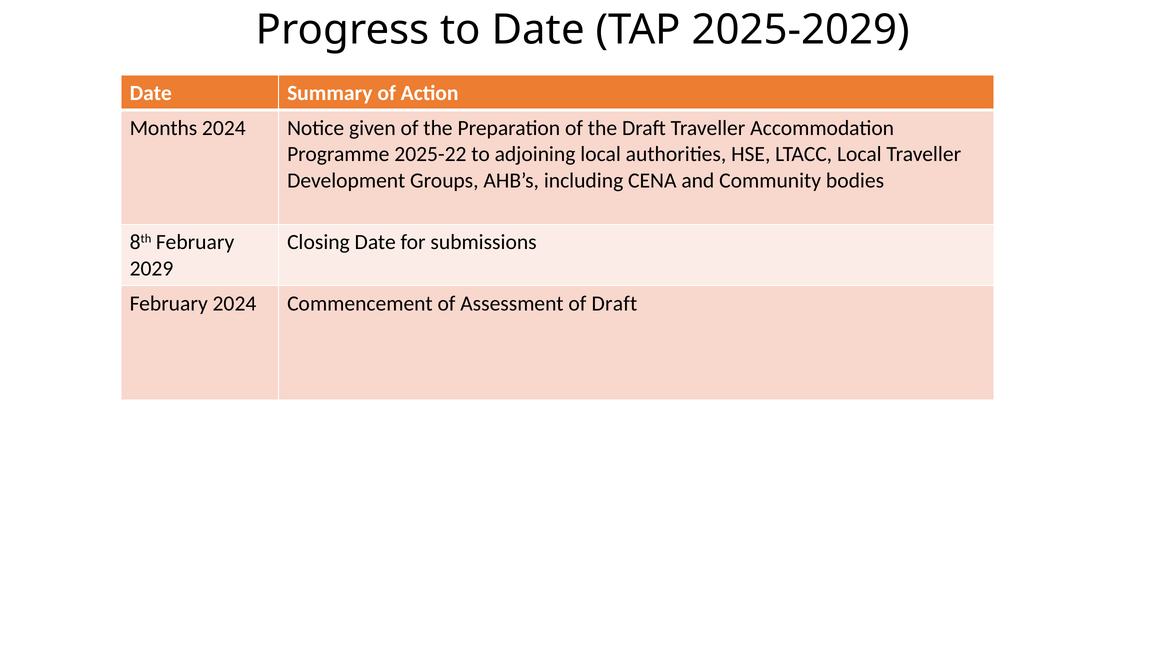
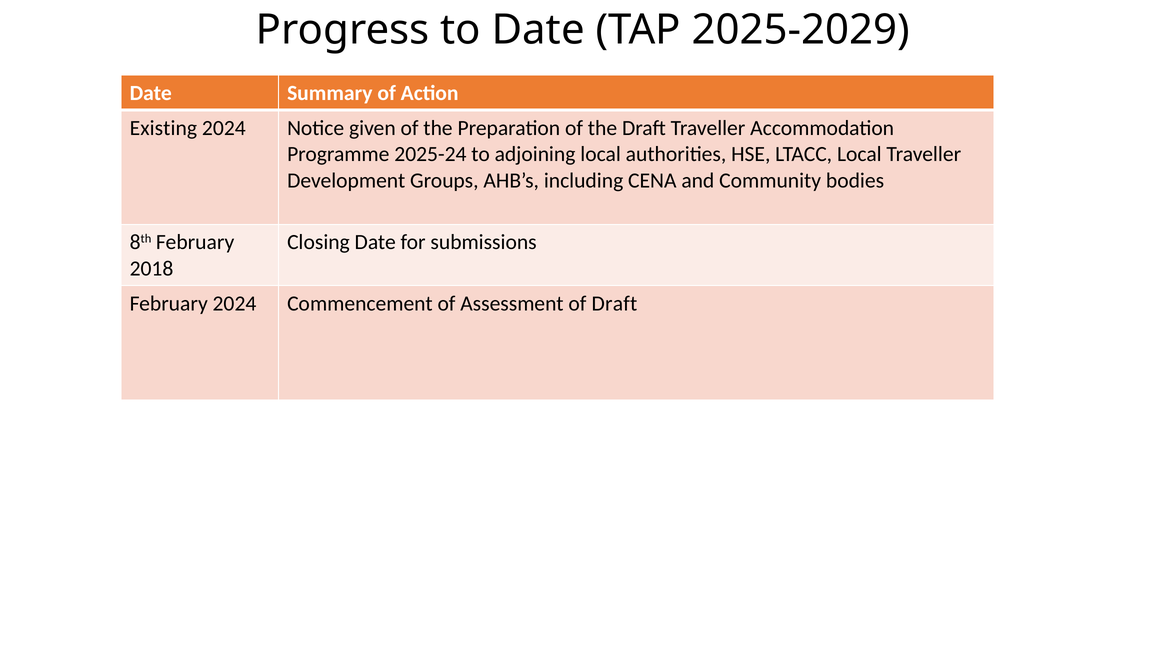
Months: Months -> Existing
2025-22: 2025-22 -> 2025-24
2029: 2029 -> 2018
